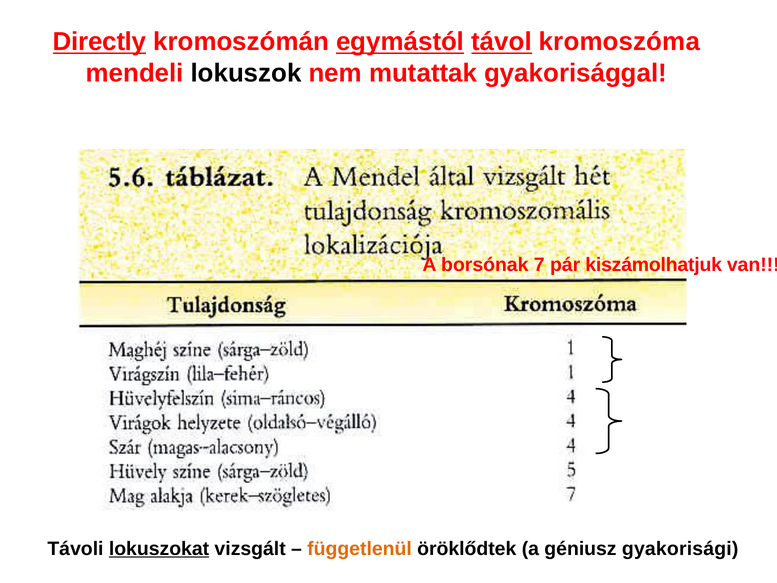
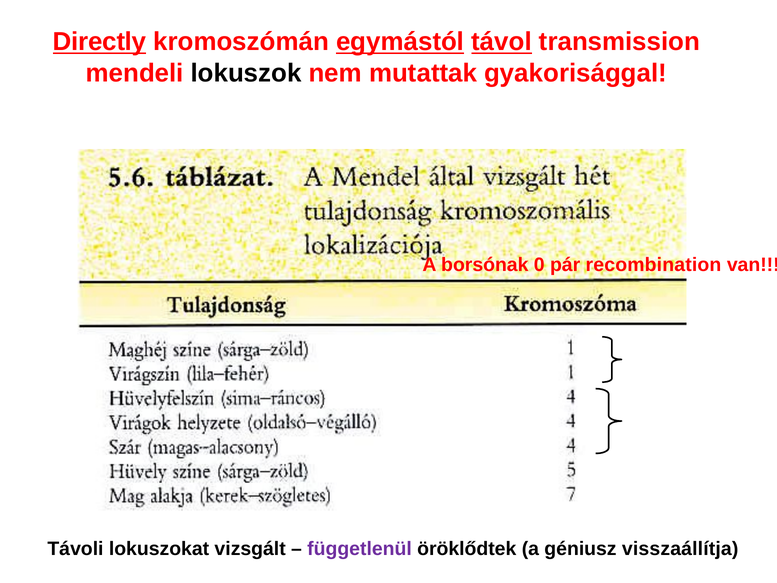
kromoszóma: kromoszóma -> transmission
7: 7 -> 0
kiszámolhatjuk: kiszámolhatjuk -> recombination
lokuszokat underline: present -> none
függetlenül colour: orange -> purple
gyakorisági: gyakorisági -> visszaállítja
